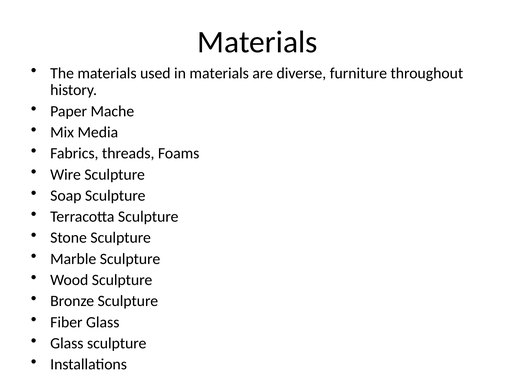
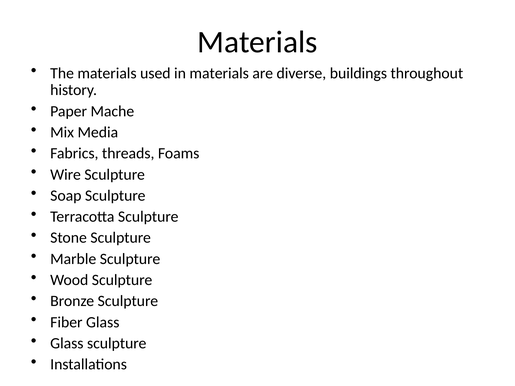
furniture: furniture -> buildings
